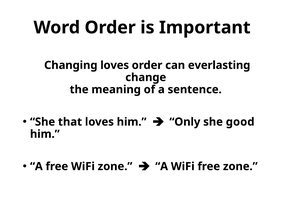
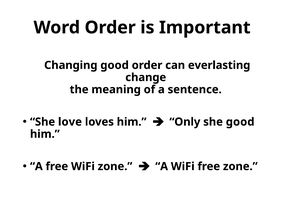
Changing loves: loves -> good
that: that -> love
